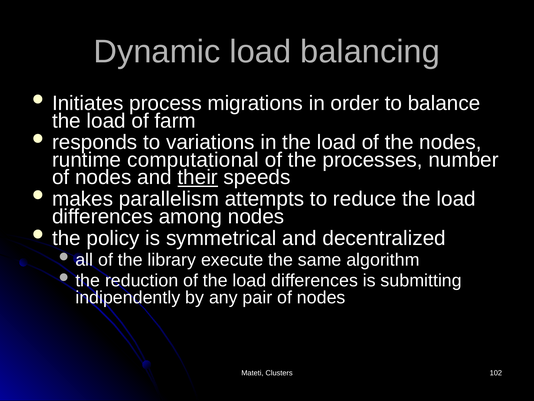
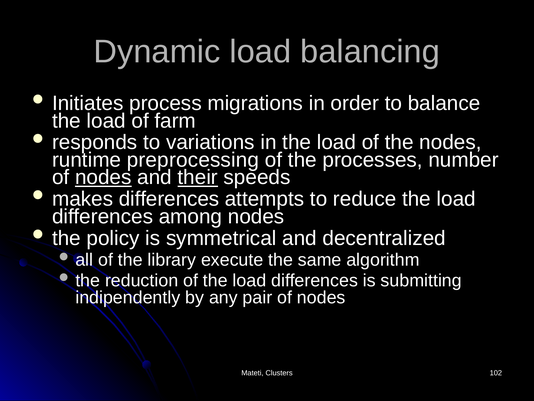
computational: computational -> preprocessing
nodes at (103, 177) underline: none -> present
makes parallelism: parallelism -> differences
